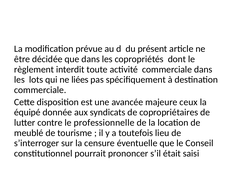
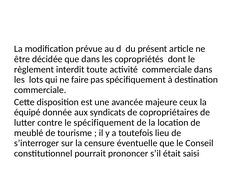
liées: liées -> faire
le professionnelle: professionnelle -> spécifiquement
